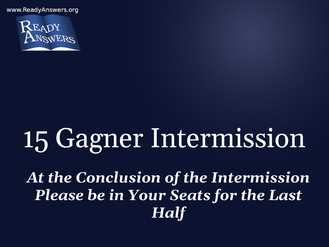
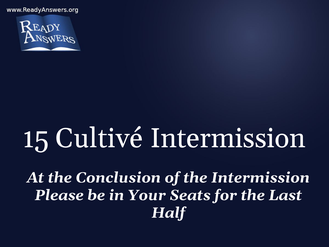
Gagner: Gagner -> Cultivé
